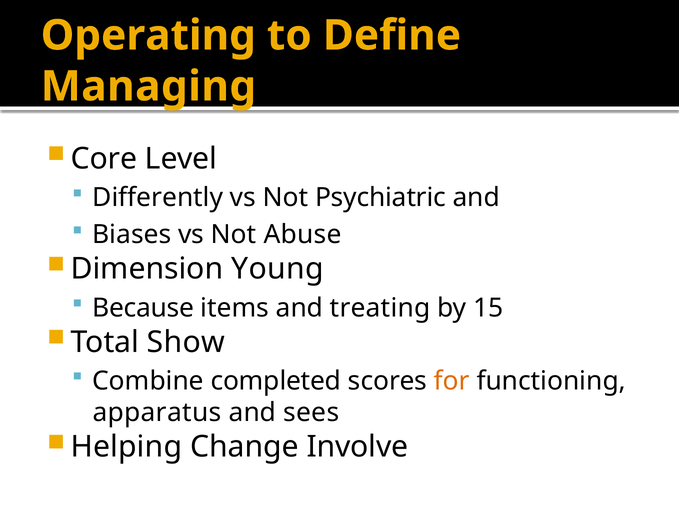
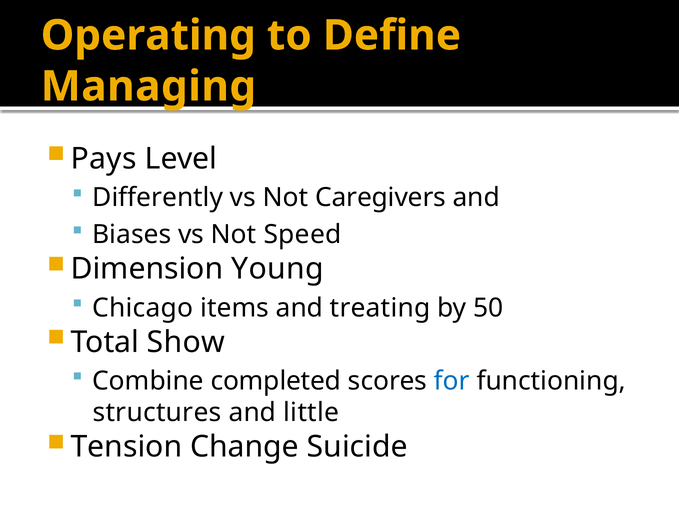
Core: Core -> Pays
Psychiatric: Psychiatric -> Caregivers
Abuse: Abuse -> Speed
Because: Because -> Chicago
15: 15 -> 50
for colour: orange -> blue
apparatus: apparatus -> structures
sees: sees -> little
Helping: Helping -> Tension
Involve: Involve -> Suicide
